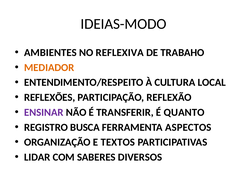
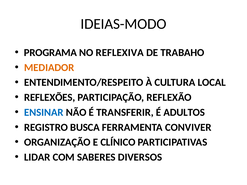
AMBIENTES: AMBIENTES -> PROGRAMA
ENSINAR colour: purple -> blue
QUANTO: QUANTO -> ADULTOS
ASPECTOS: ASPECTOS -> CONVIVER
TEXTOS: TEXTOS -> CLÍNICO
